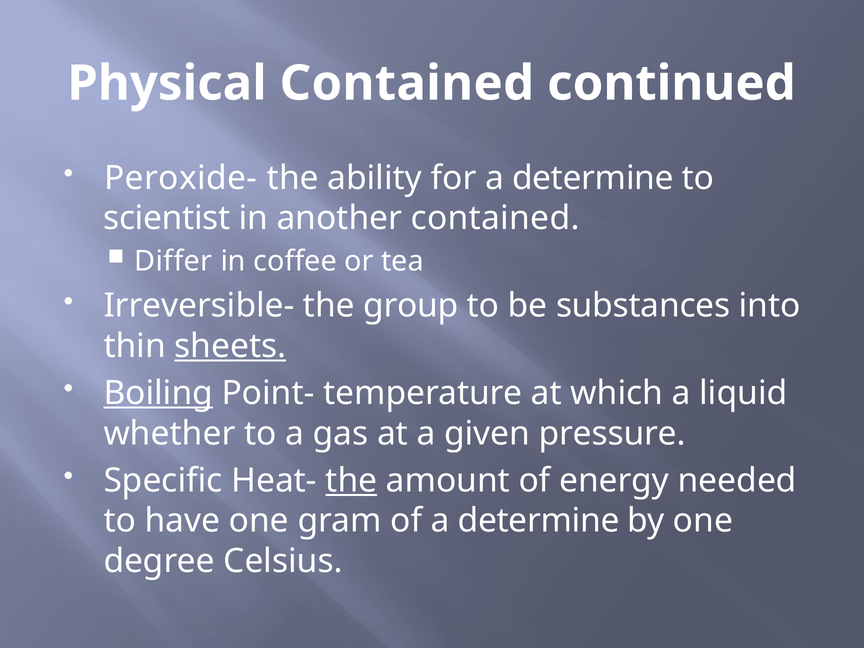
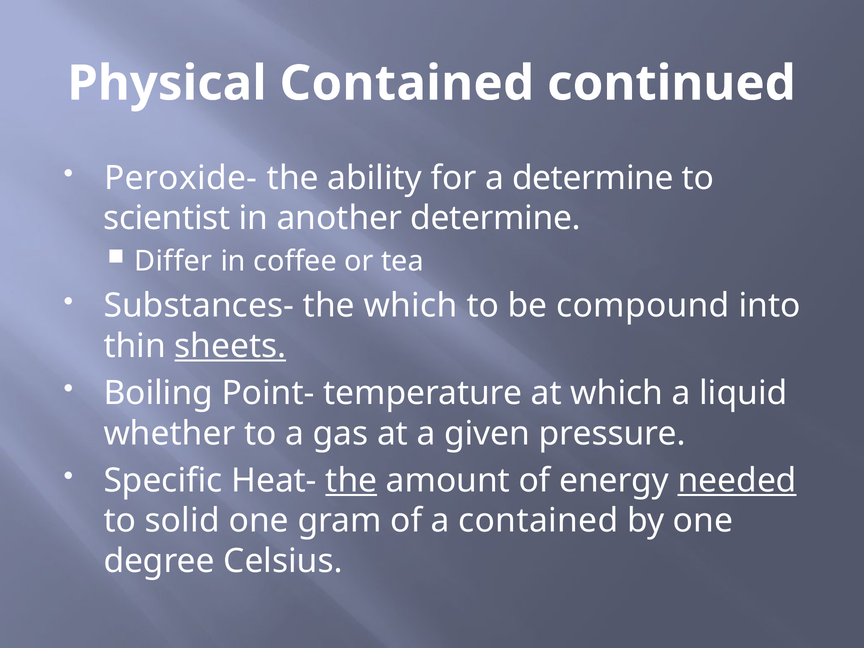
another contained: contained -> determine
Irreversible-: Irreversible- -> Substances-
the group: group -> which
substances: substances -> compound
Boiling underline: present -> none
needed underline: none -> present
have: have -> solid
of a determine: determine -> contained
